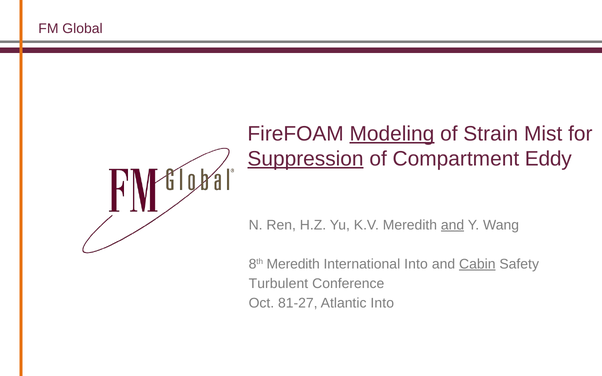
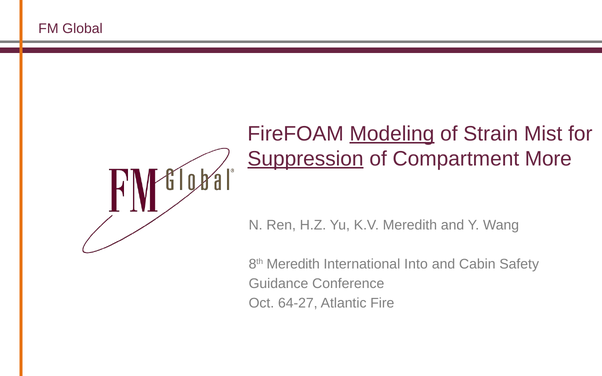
Eddy: Eddy -> More
and at (453, 225) underline: present -> none
Cabin underline: present -> none
Turbulent: Turbulent -> Guidance
81-27: 81-27 -> 64-27
Atlantic Into: Into -> Fire
